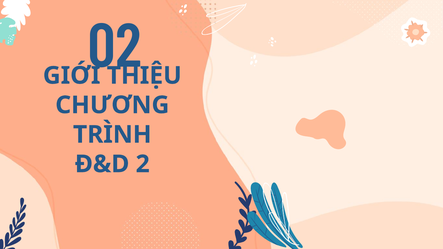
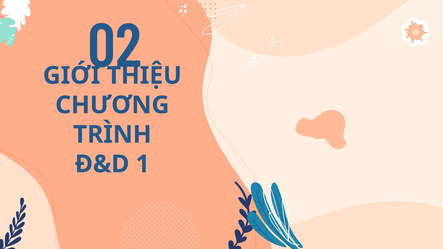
2: 2 -> 1
